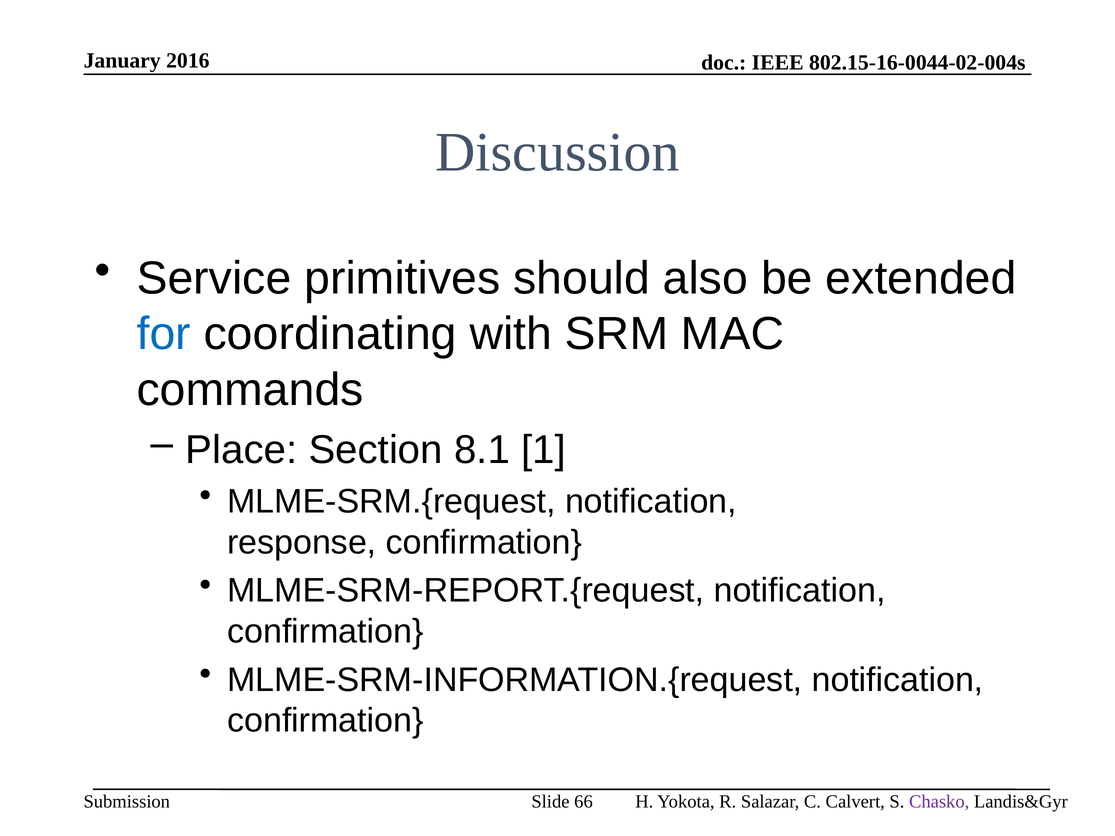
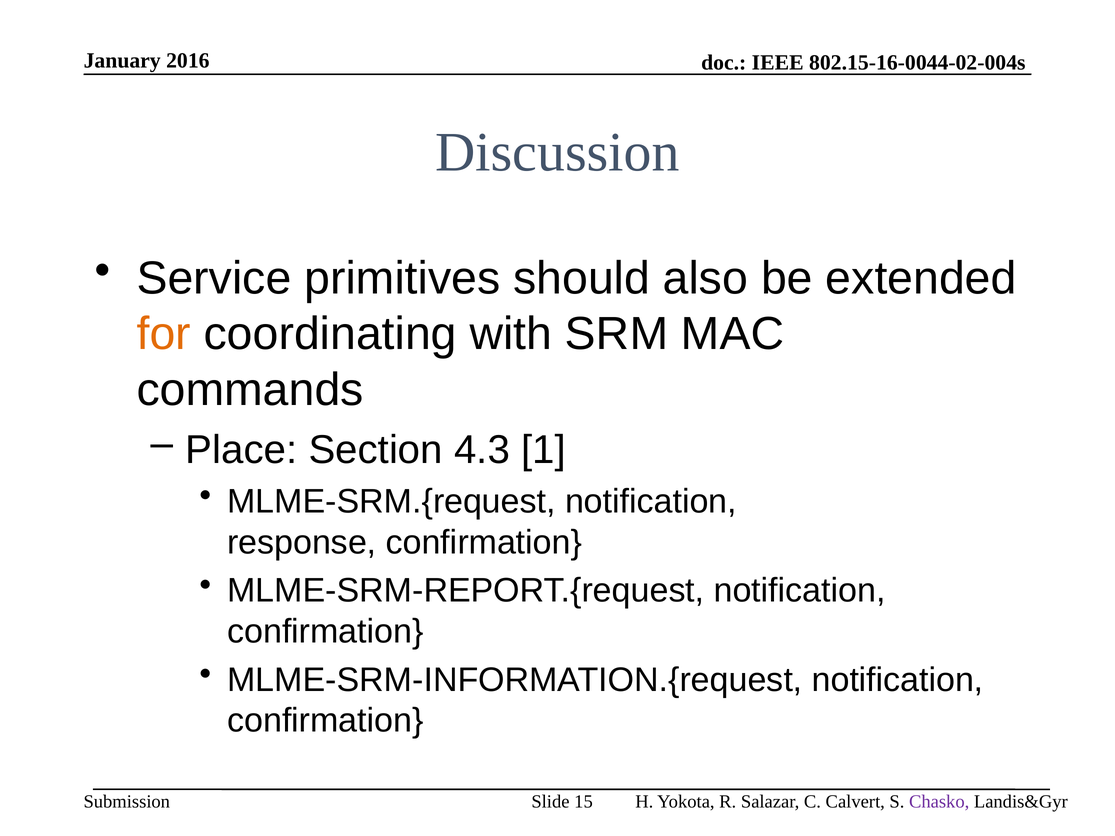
for colour: blue -> orange
8.1: 8.1 -> 4.3
66: 66 -> 15
